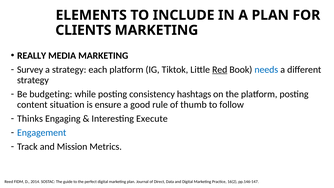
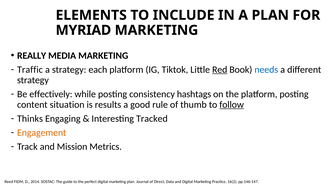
CLIENTS: CLIENTS -> MYRIAD
Survey: Survey -> Traffic
budgeting: budgeting -> effectively
ensure: ensure -> results
follow underline: none -> present
Execute: Execute -> Tracked
Engagement colour: blue -> orange
